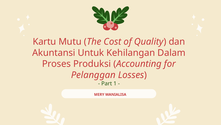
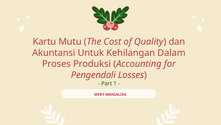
Pelanggan: Pelanggan -> Pengendali
